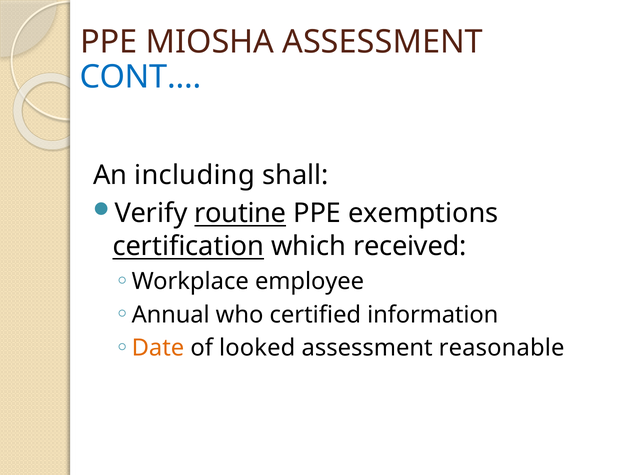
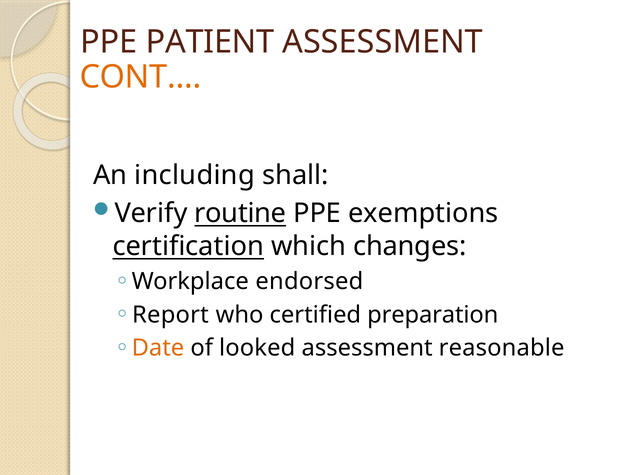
MIOSHA: MIOSHA -> PATIENT
CONT… colour: blue -> orange
received: received -> changes
employee: employee -> endorsed
Annual: Annual -> Report
information: information -> preparation
